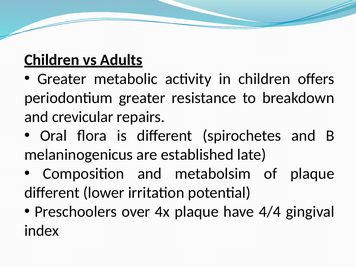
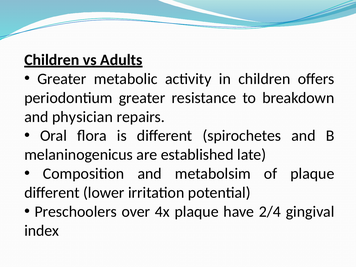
crevicular: crevicular -> physician
4/4: 4/4 -> 2/4
